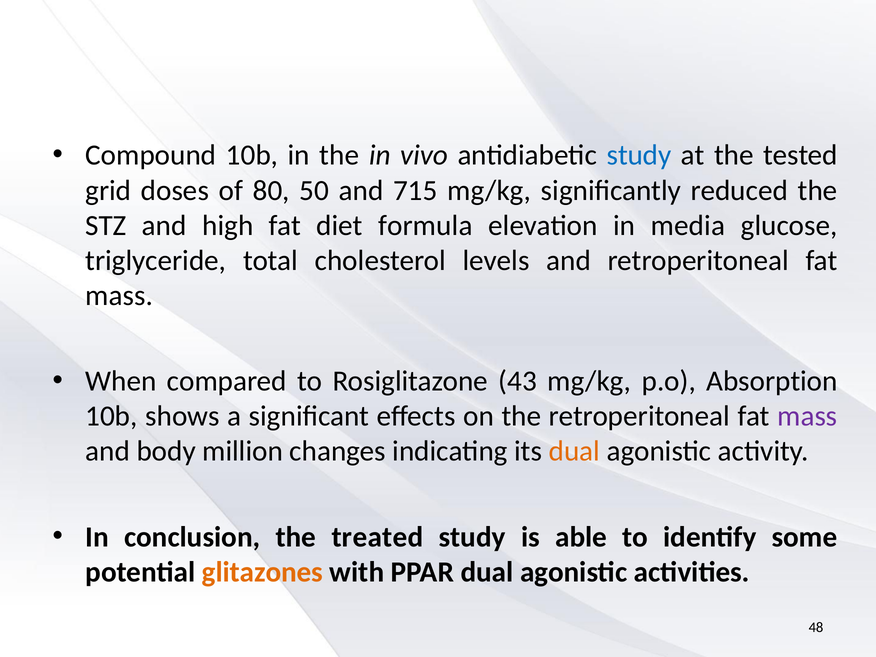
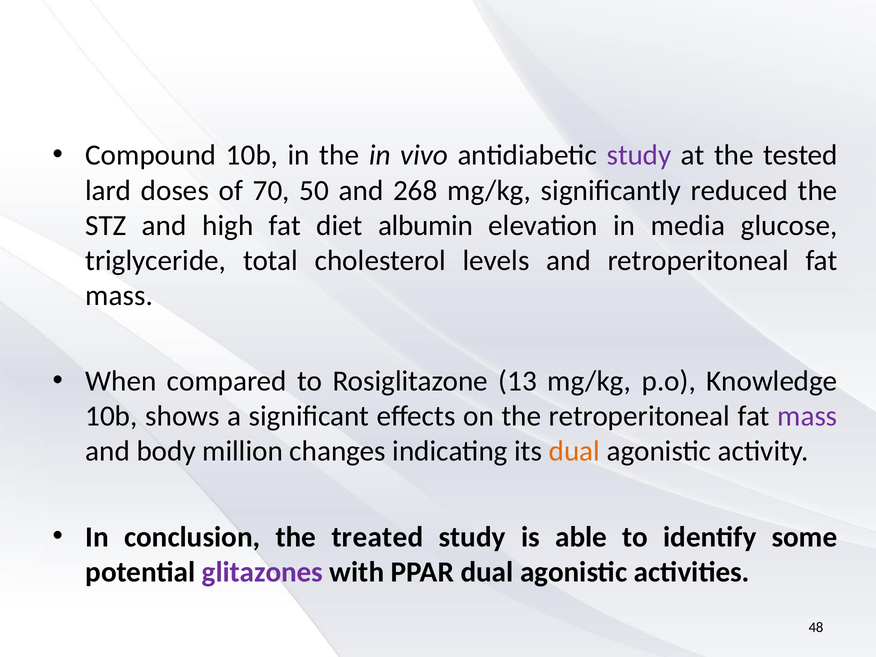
study at (639, 155) colour: blue -> purple
grid: grid -> lard
80: 80 -> 70
715: 715 -> 268
formula: formula -> albumin
43: 43 -> 13
Absorption: Absorption -> Knowledge
glitazones colour: orange -> purple
